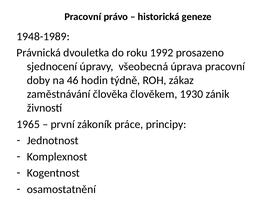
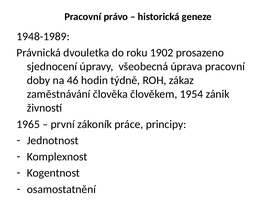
1992: 1992 -> 1902
1930: 1930 -> 1954
